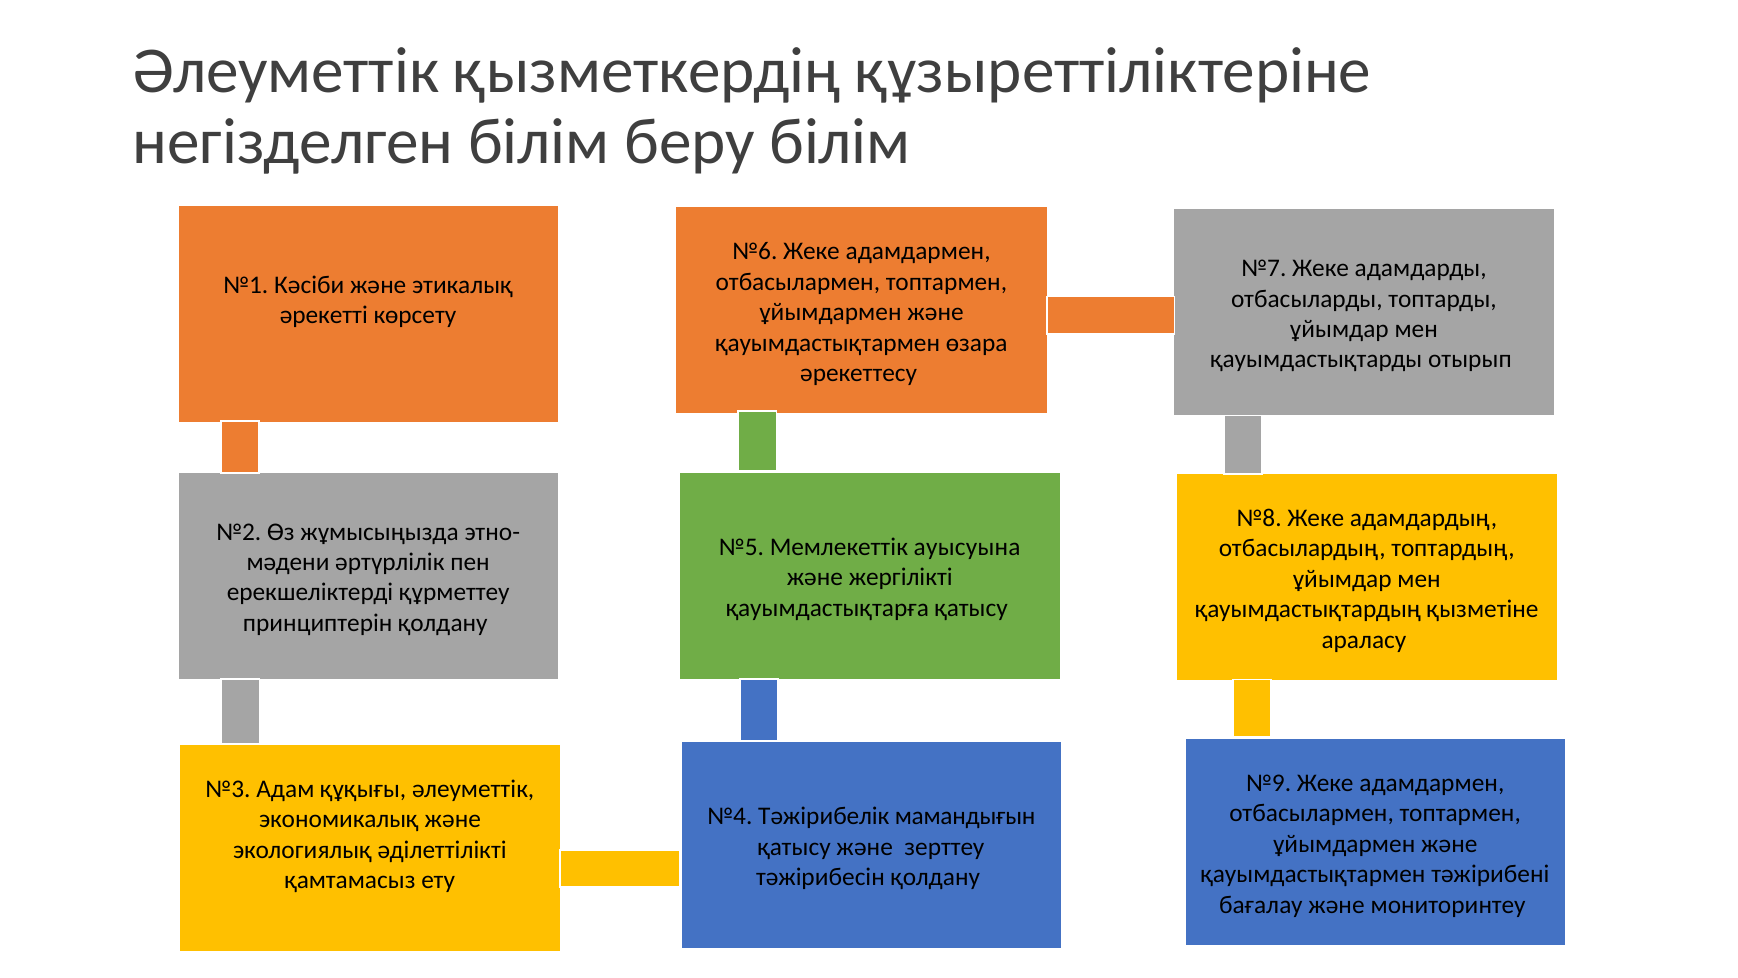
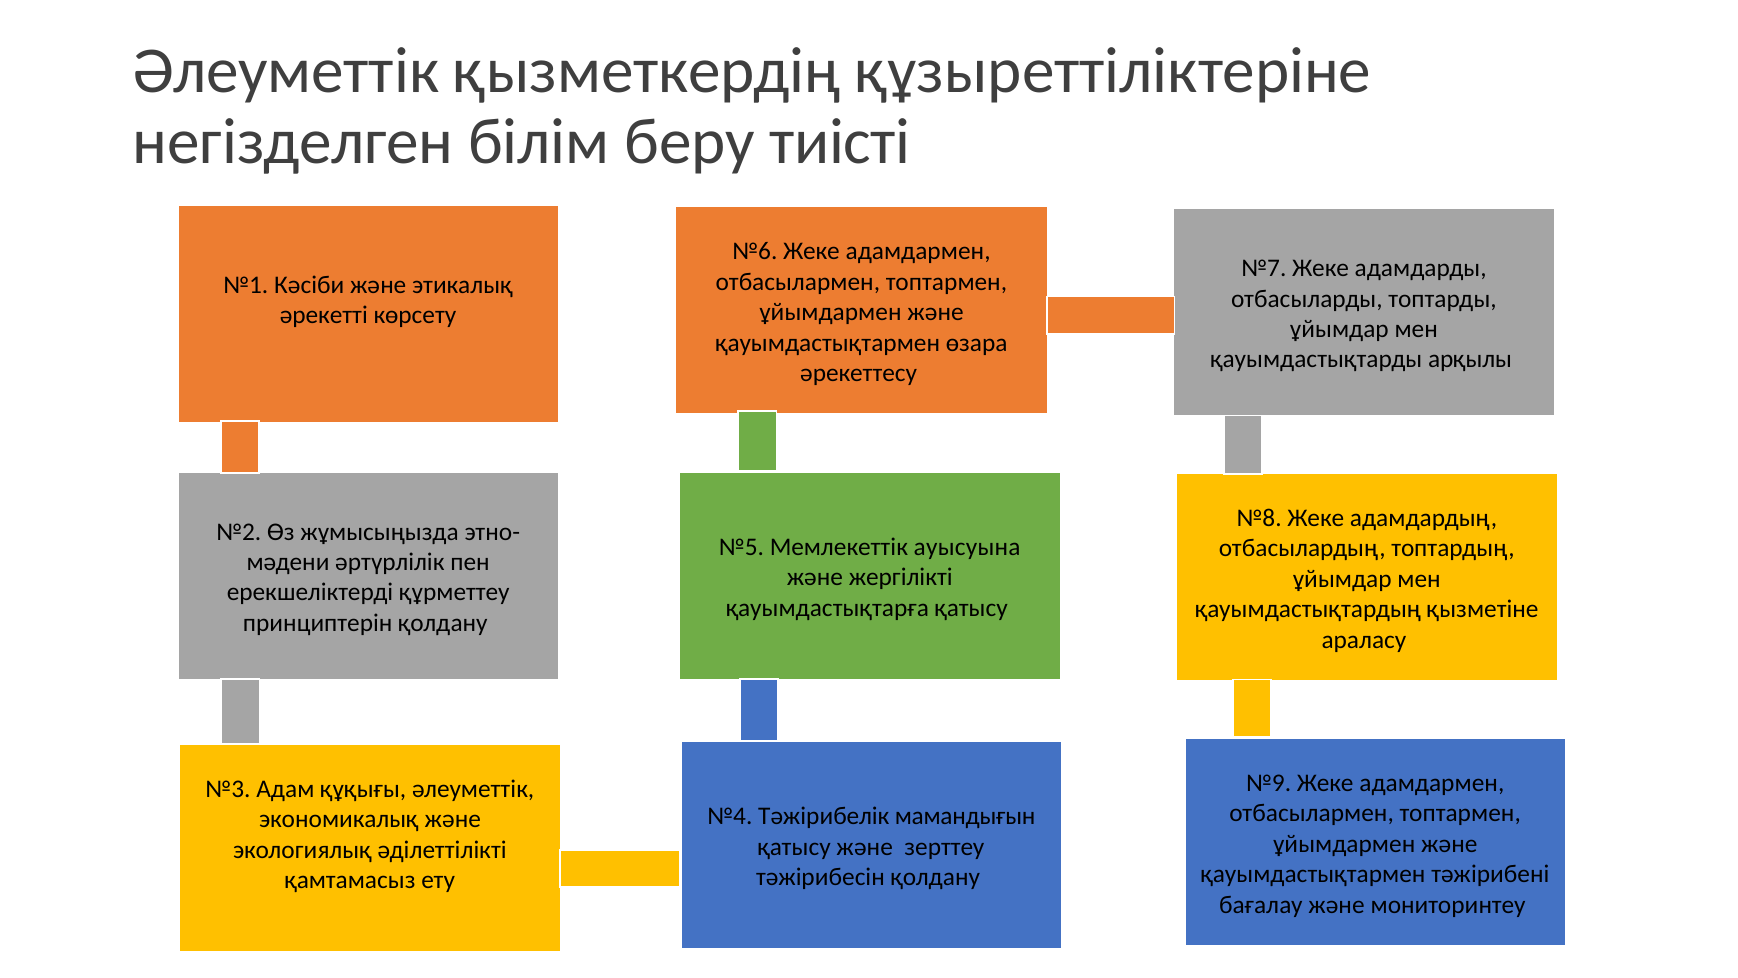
беру білім: білім -> тиісті
отырып: отырып -> арқылы
